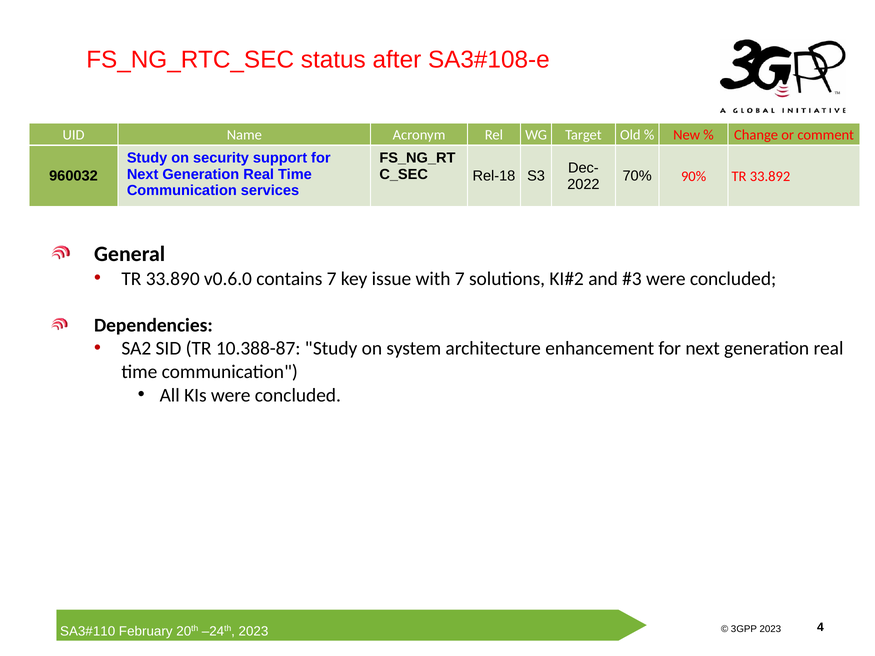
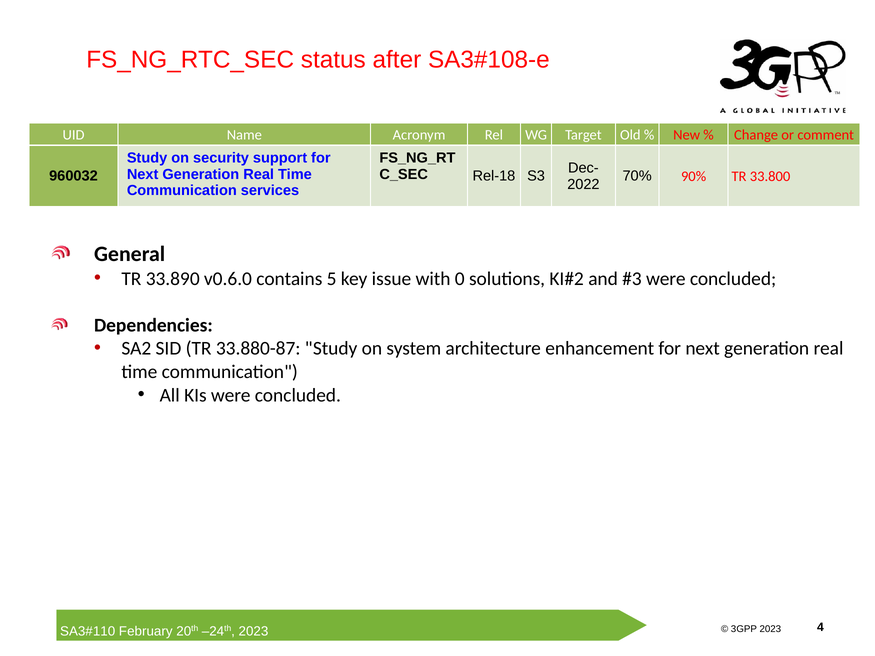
33.892: 33.892 -> 33.800
contains 7: 7 -> 5
with 7: 7 -> 0
10.388-87: 10.388-87 -> 33.880-87
